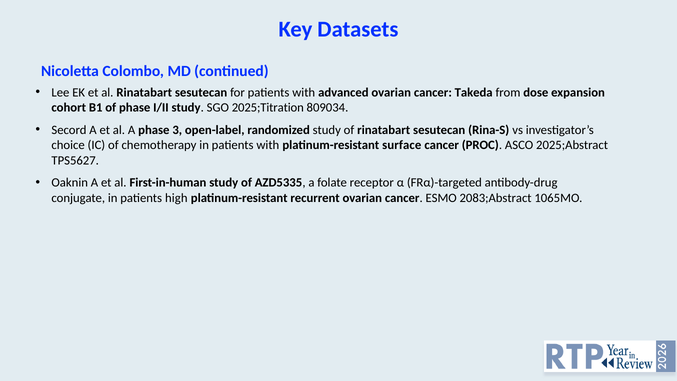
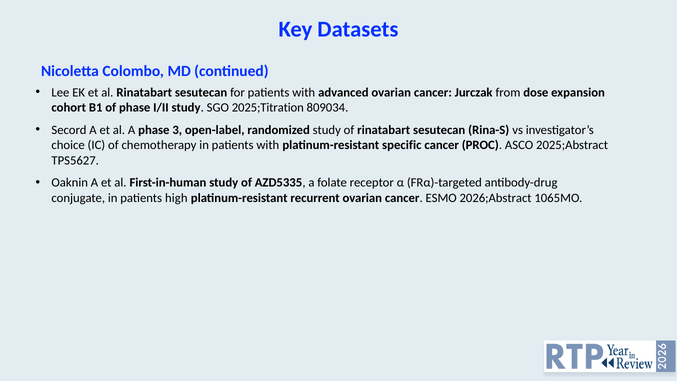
Takeda: Takeda -> Jurczak
surface: surface -> specific
2083;Abstract: 2083;Abstract -> 2026;Abstract
